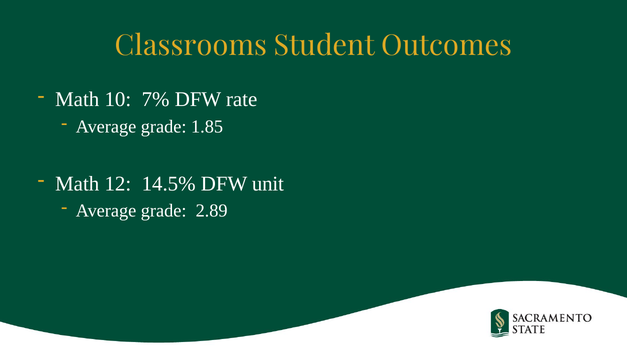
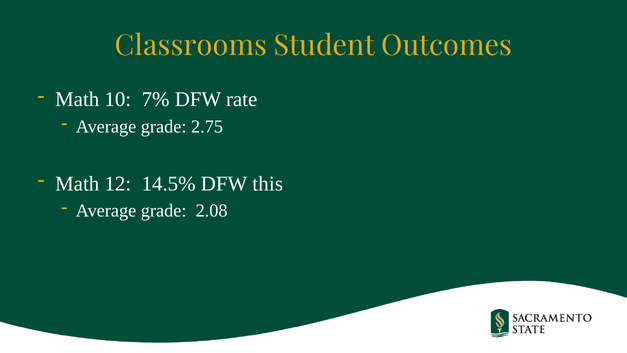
1.85: 1.85 -> 2.75
unit: unit -> this
2.89: 2.89 -> 2.08
